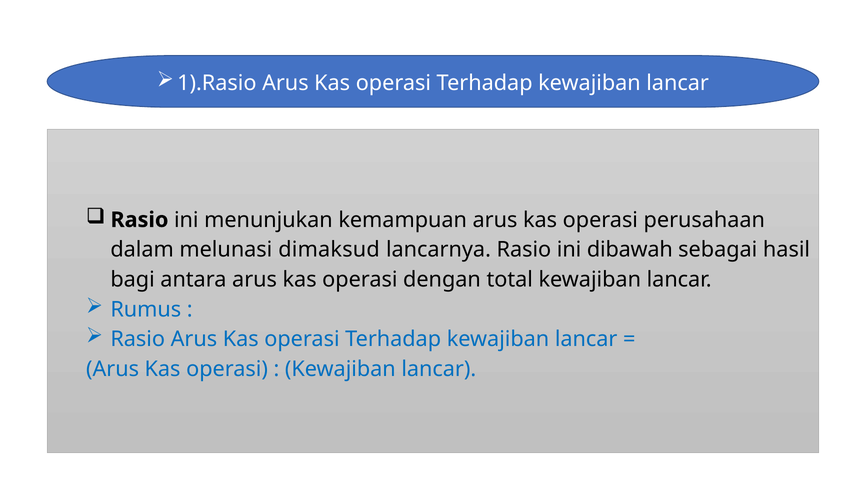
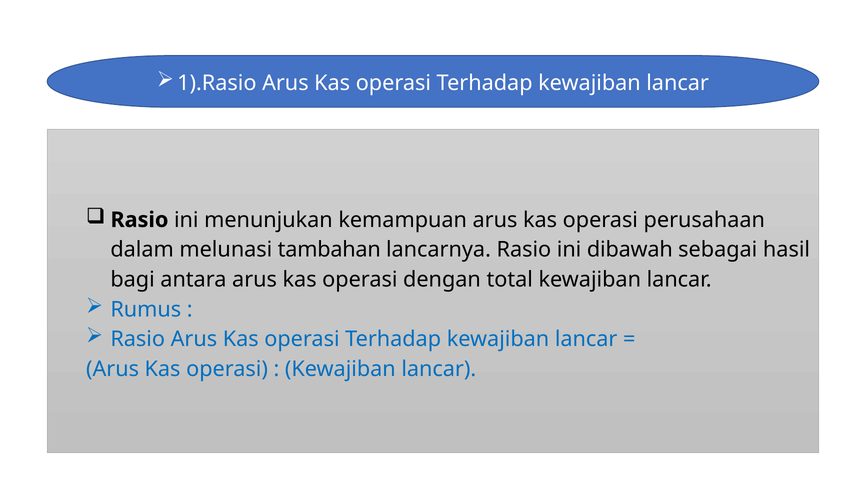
dimaksud: dimaksud -> tambahan
